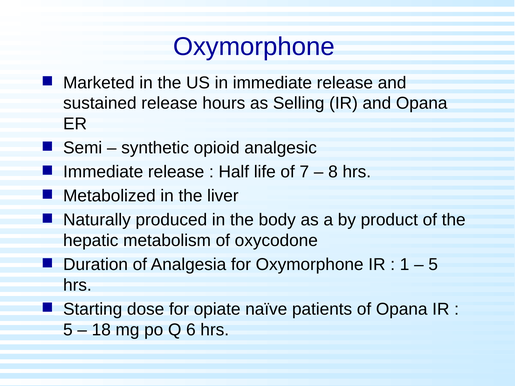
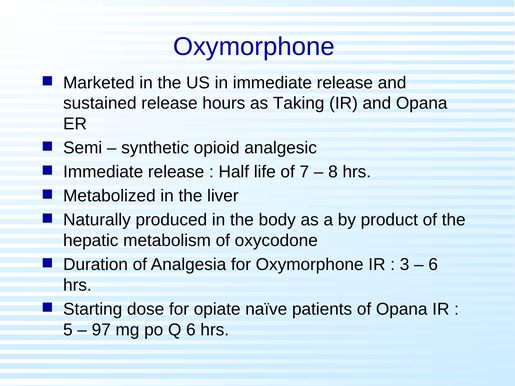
Selling: Selling -> Taking
1: 1 -> 3
5 at (433, 265): 5 -> 6
18: 18 -> 97
